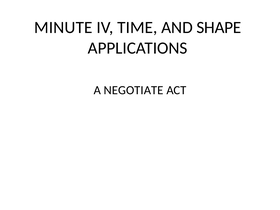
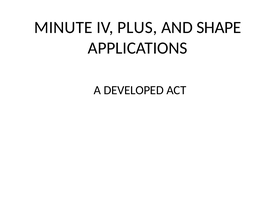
TIME: TIME -> PLUS
NEGOTIATE: NEGOTIATE -> DEVELOPED
